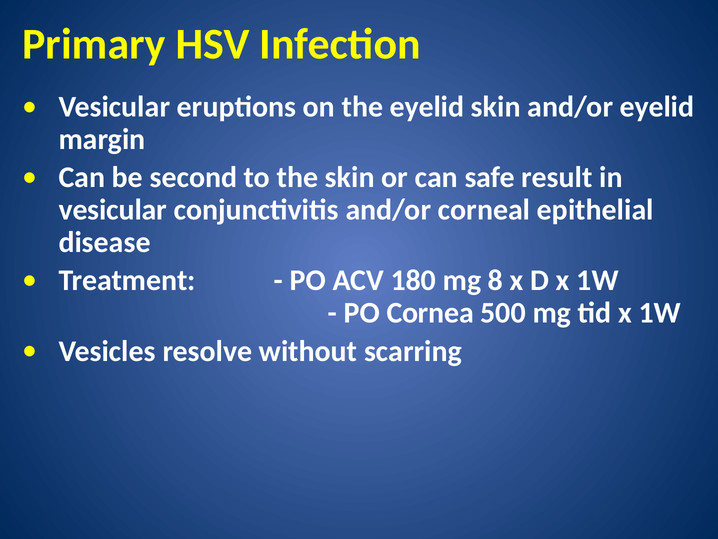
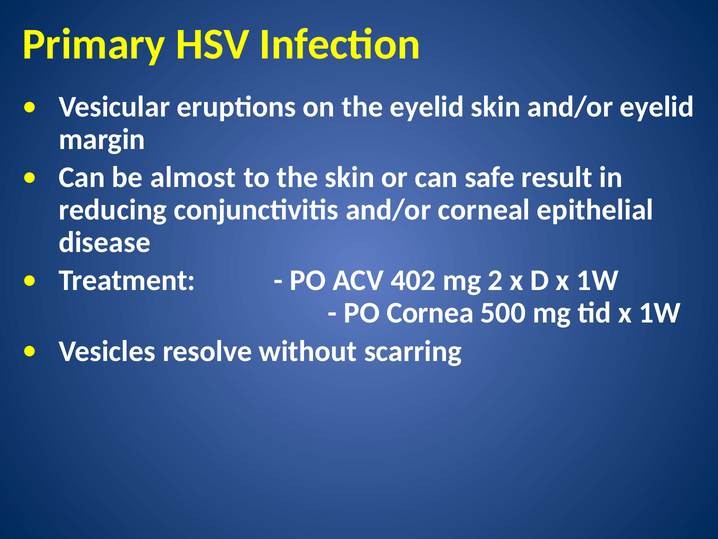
second: second -> almost
vesicular at (113, 210): vesicular -> reducing
180: 180 -> 402
8: 8 -> 2
